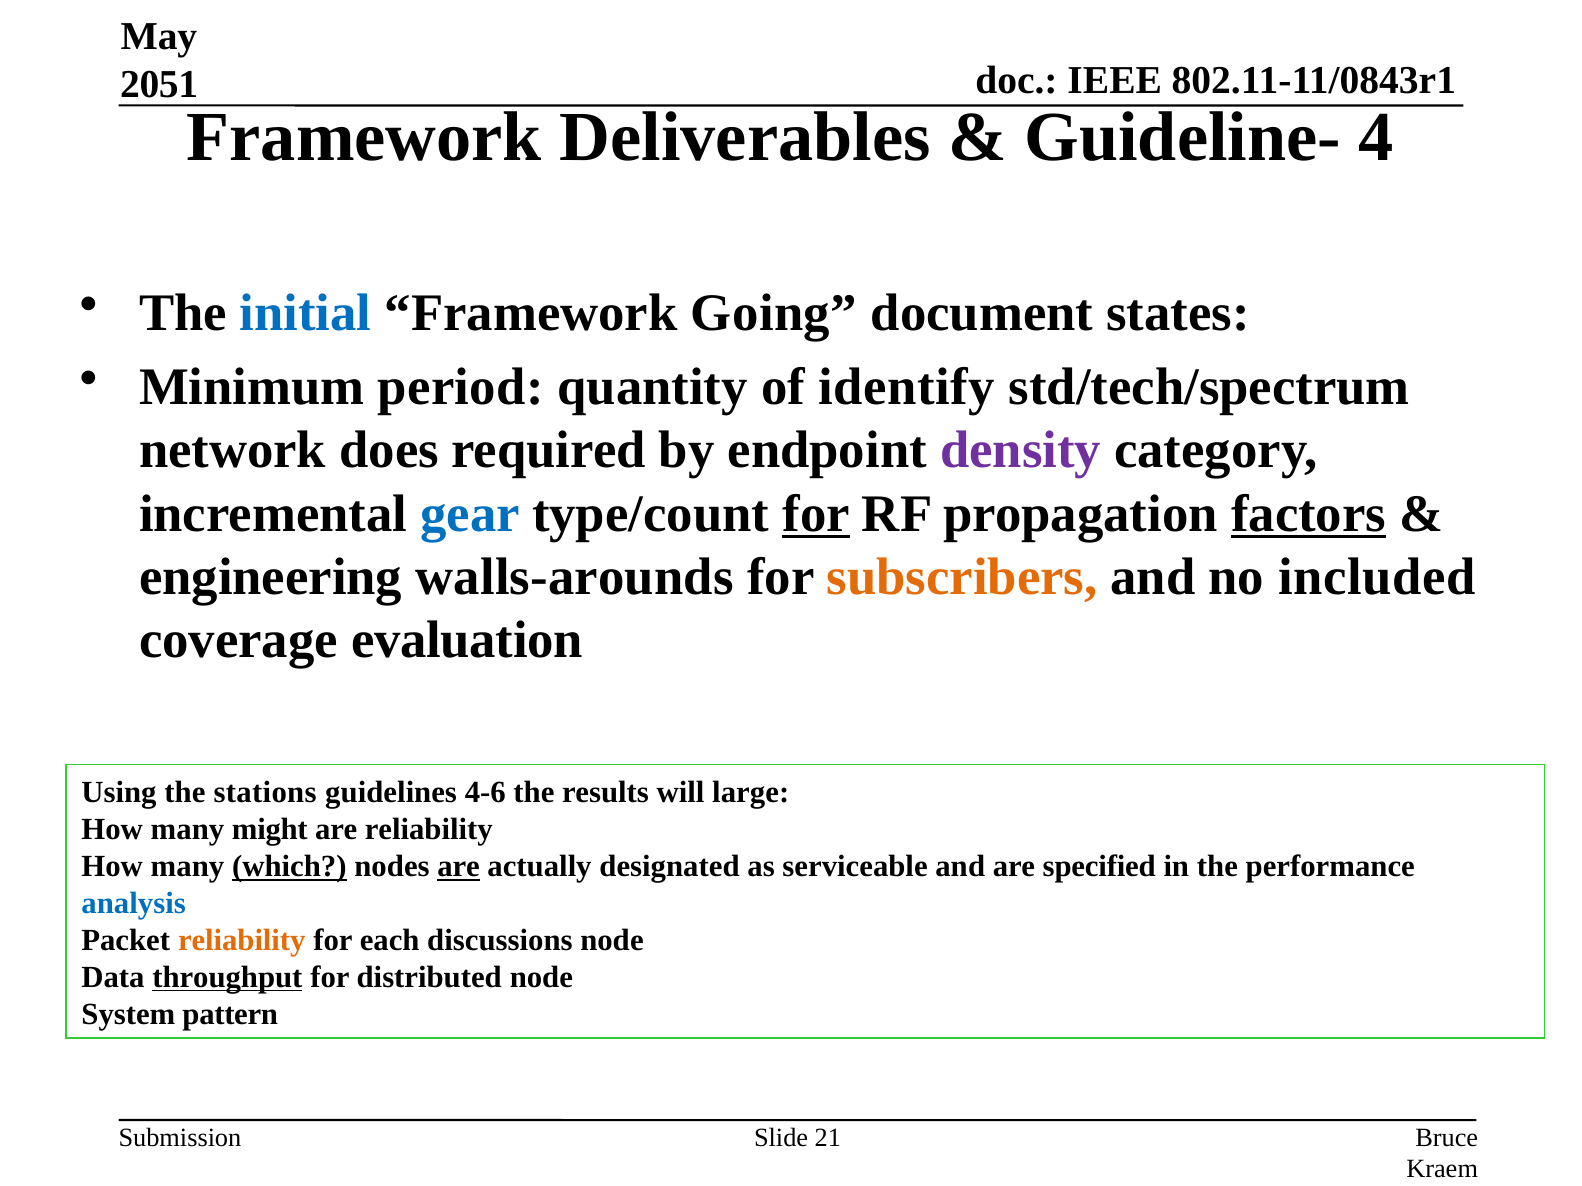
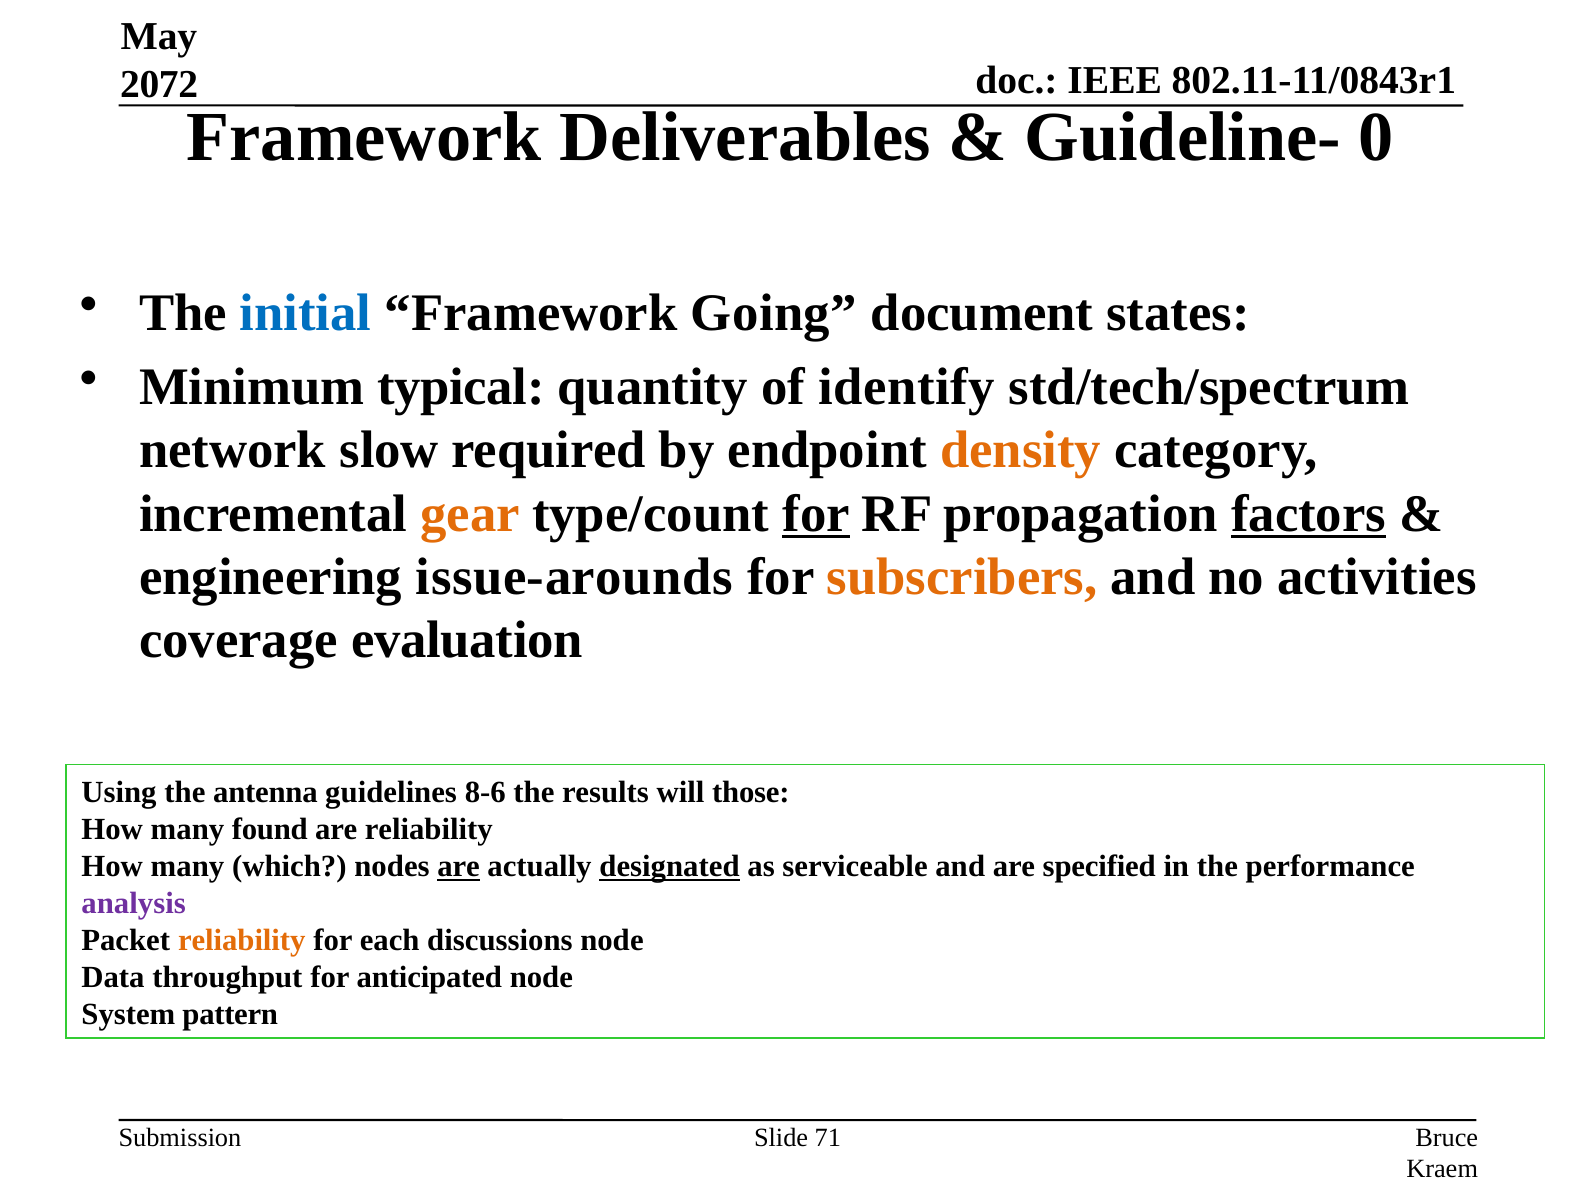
2051: 2051 -> 2072
4: 4 -> 0
period: period -> typical
does: does -> slow
density colour: purple -> orange
gear colour: blue -> orange
walls-arounds: walls-arounds -> issue-arounds
included: included -> activities
stations: stations -> antenna
4-6: 4-6 -> 8-6
large: large -> those
might: might -> found
which underline: present -> none
designated underline: none -> present
analysis colour: blue -> purple
throughput underline: present -> none
distributed: distributed -> anticipated
21: 21 -> 71
